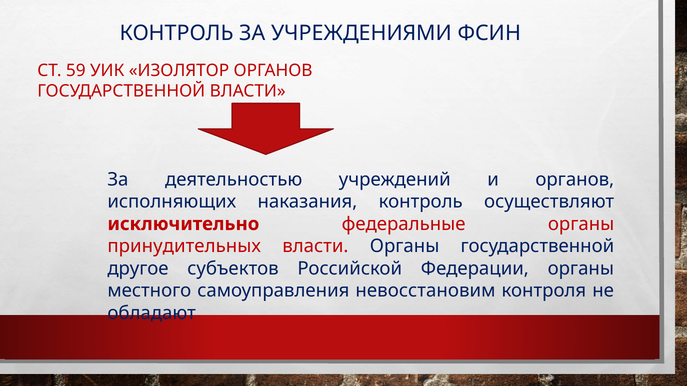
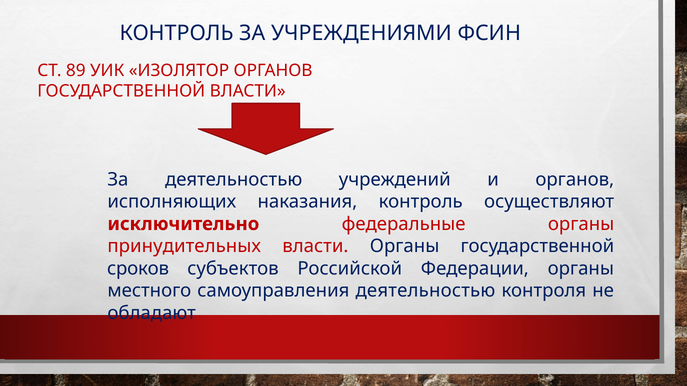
59: 59 -> 89
другое: другое -> сроков
самоуправления невосстановим: невосстановим -> деятельностью
